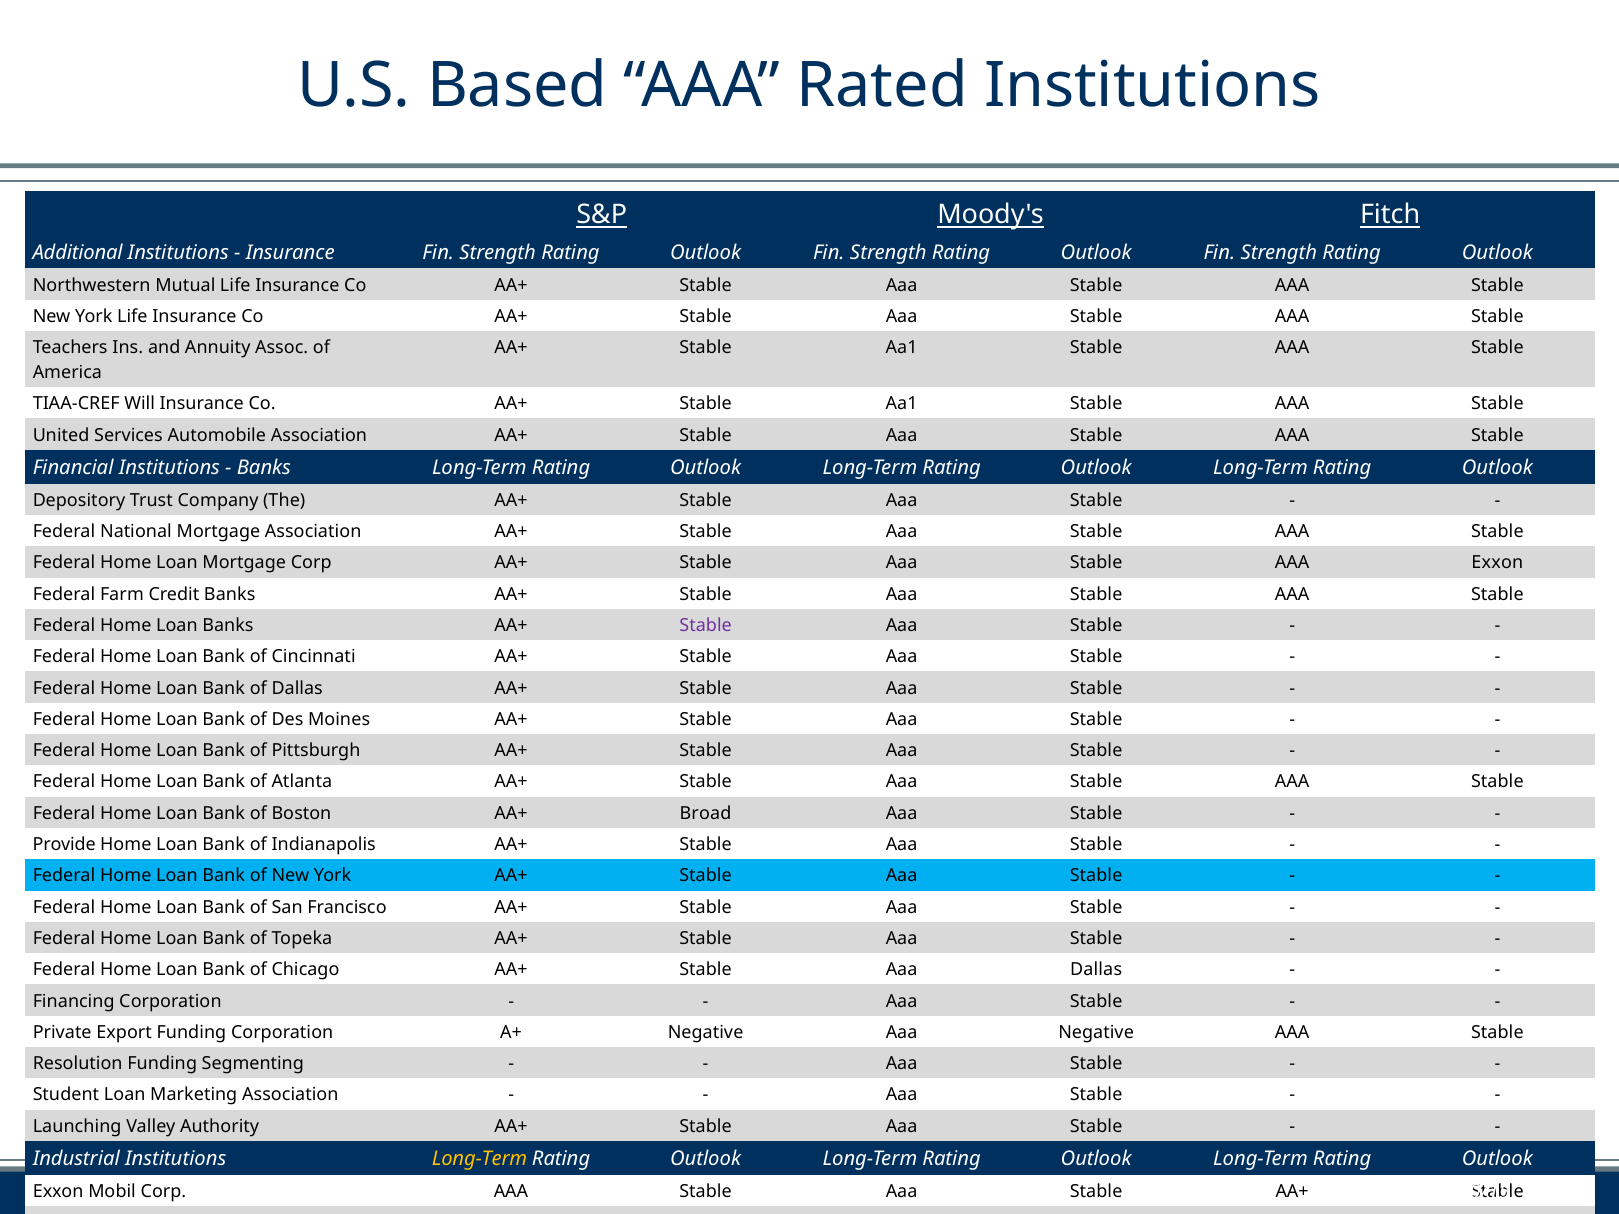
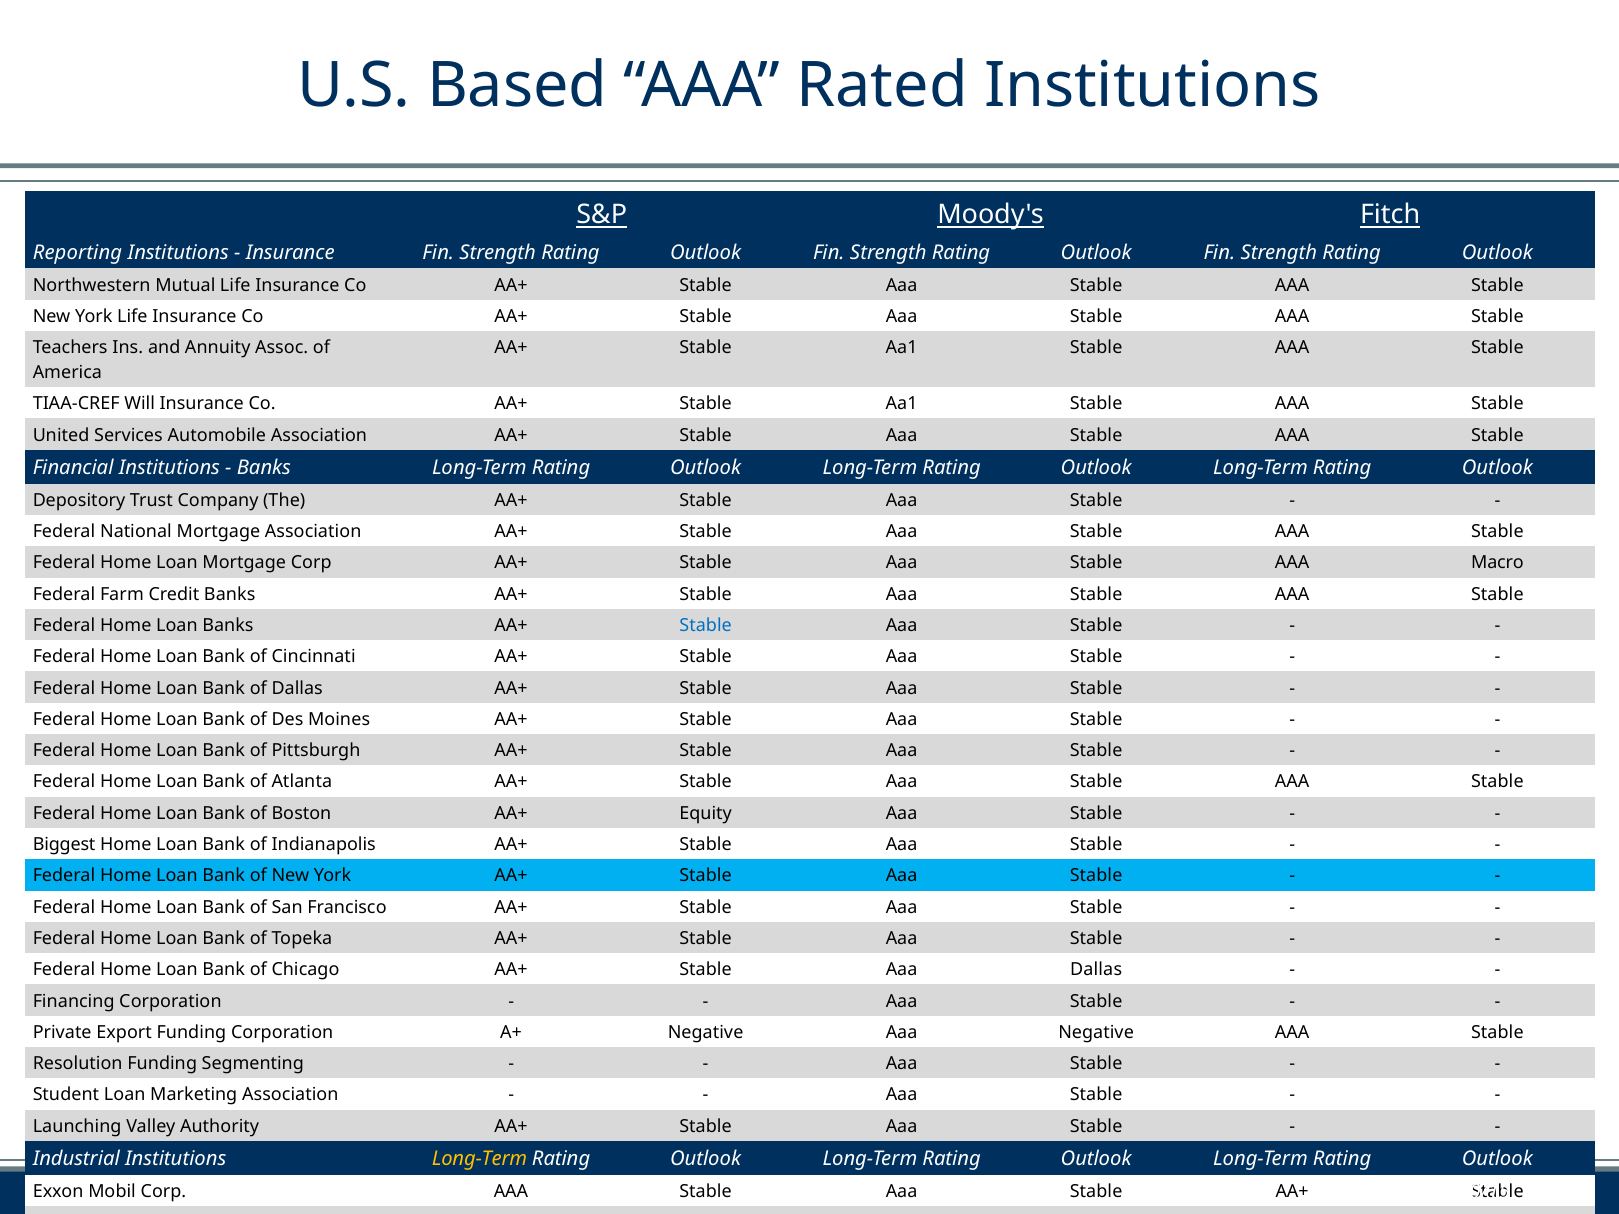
Additional: Additional -> Reporting
AAA Exxon: Exxon -> Macro
Stable at (706, 626) colour: purple -> blue
Broad: Broad -> Equity
Provide: Provide -> Biggest
